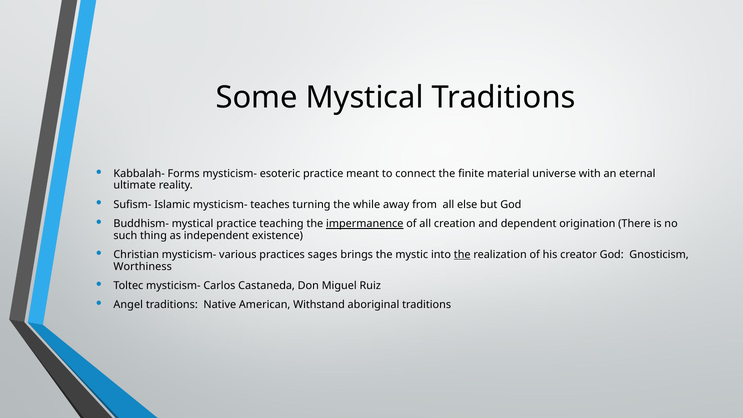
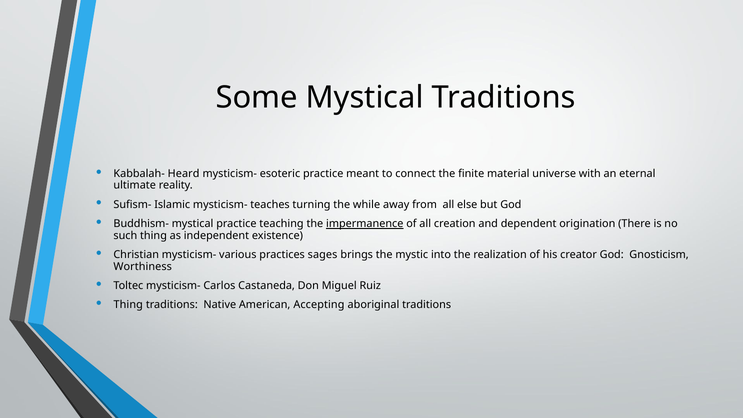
Forms: Forms -> Heard
the at (462, 255) underline: present -> none
Angel at (128, 305): Angel -> Thing
Withstand: Withstand -> Accepting
